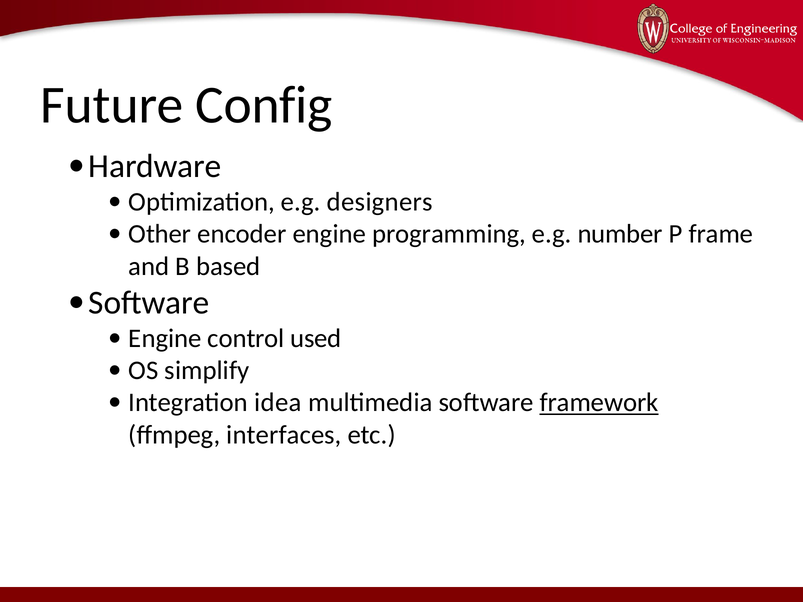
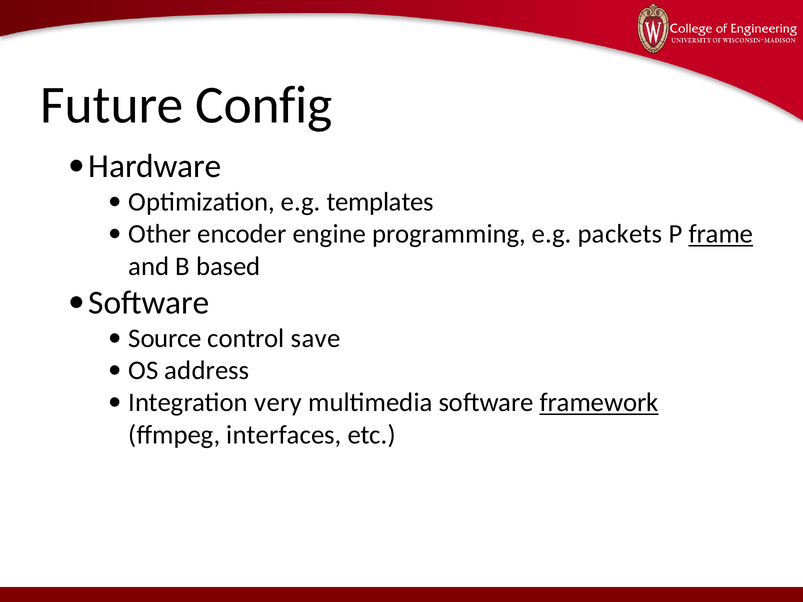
designers: designers -> templates
number: number -> packets
frame underline: none -> present
Engine at (165, 339): Engine -> Source
used: used -> save
simplify: simplify -> address
idea: idea -> very
